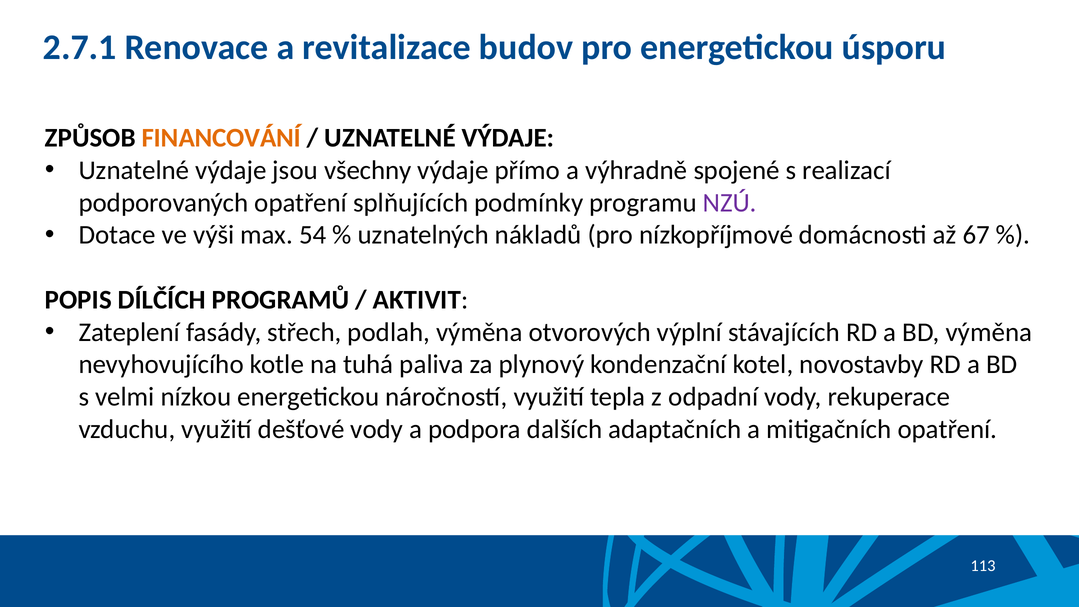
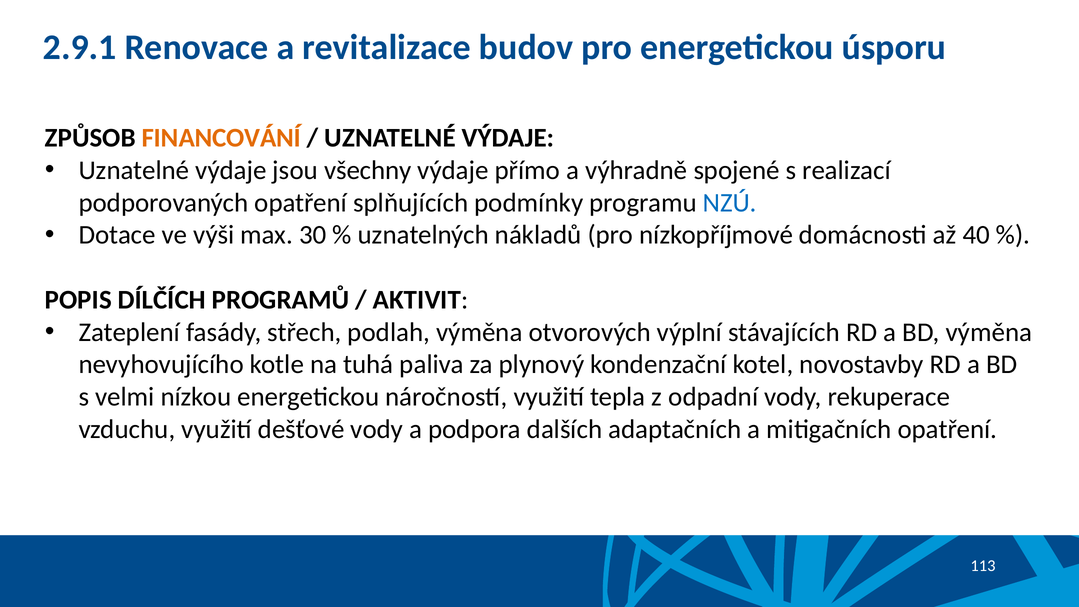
2.7.1: 2.7.1 -> 2.9.1
NZÚ colour: purple -> blue
54: 54 -> 30
67: 67 -> 40
